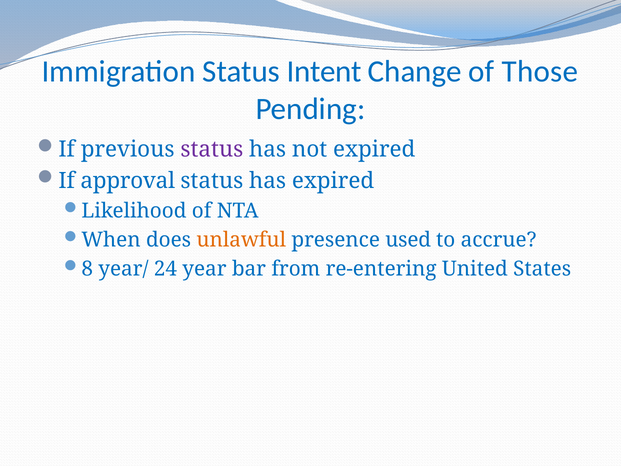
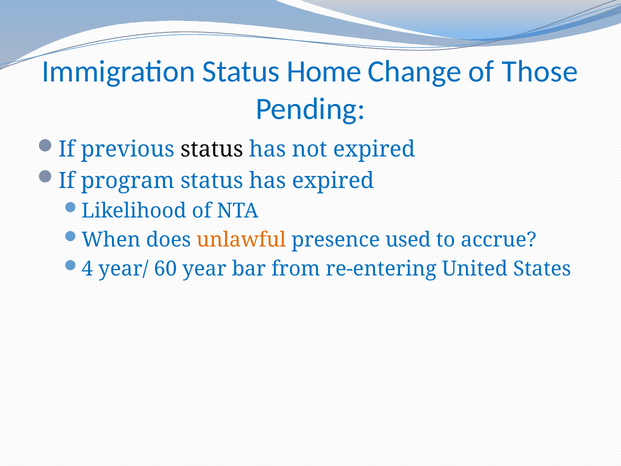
Intent: Intent -> Home
status at (212, 150) colour: purple -> black
approval: approval -> program
8: 8 -> 4
24: 24 -> 60
